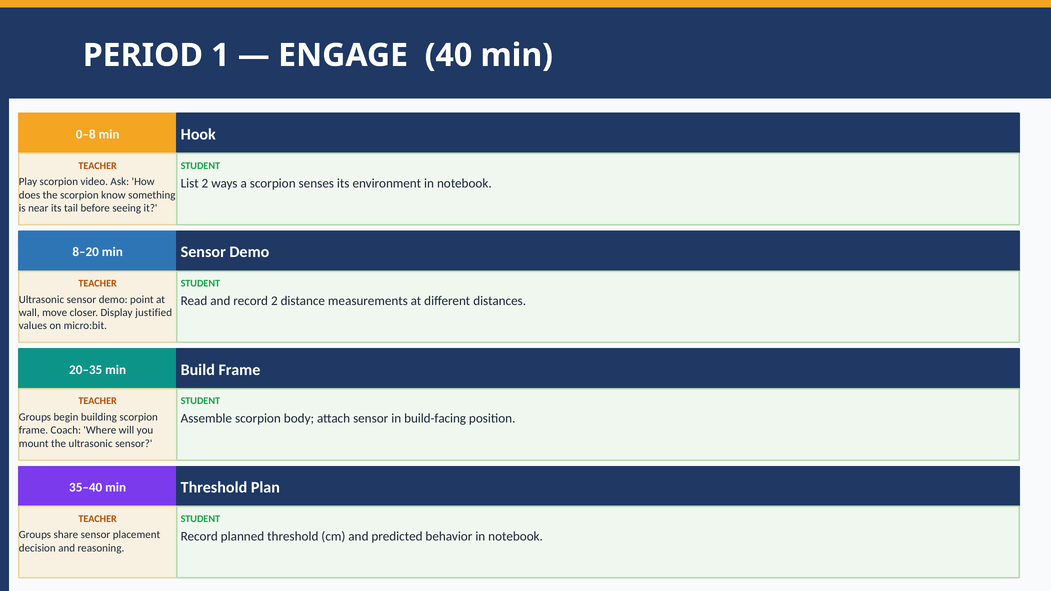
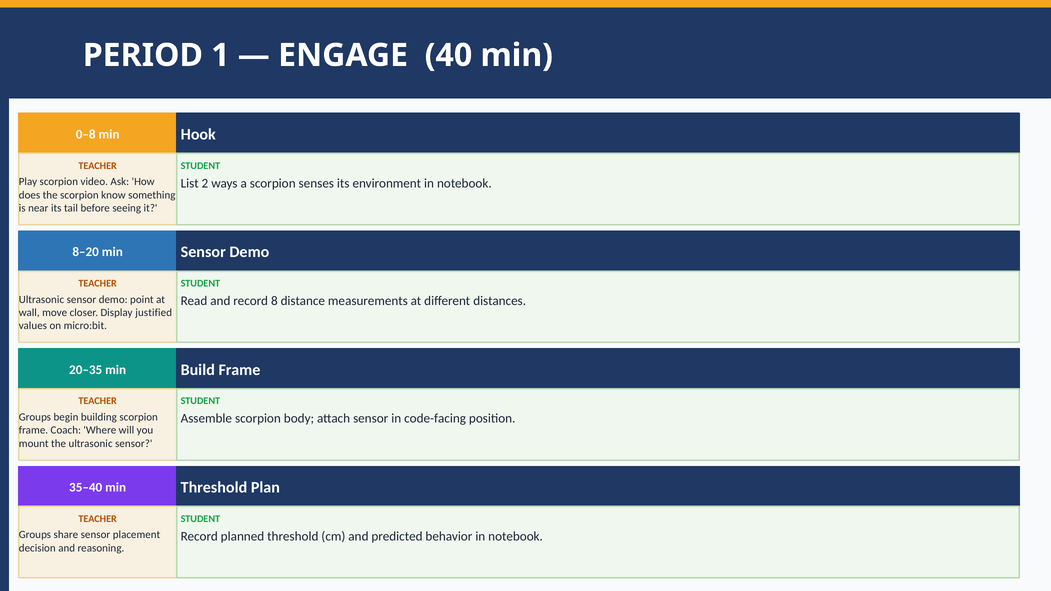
record 2: 2 -> 8
build-facing: build-facing -> code-facing
